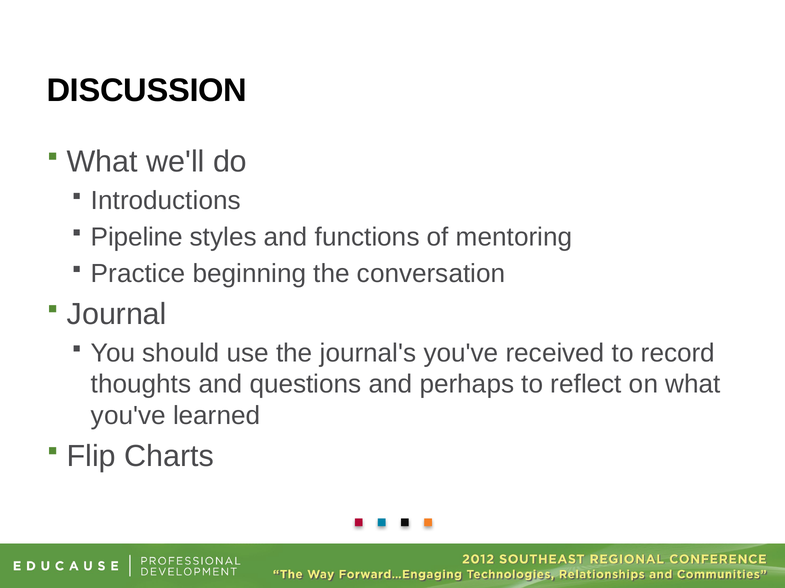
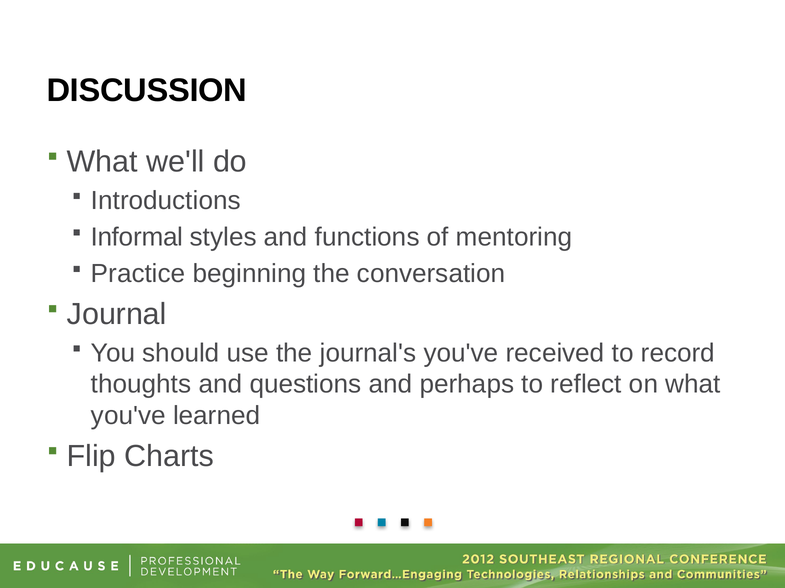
Pipeline: Pipeline -> Informal
